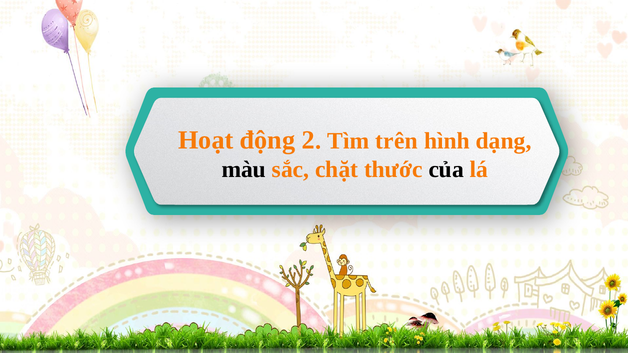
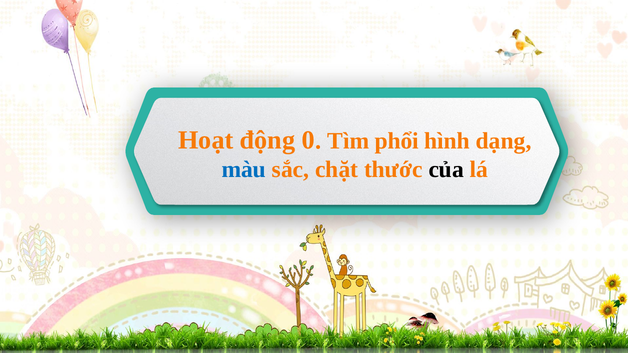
2: 2 -> 0
trên: trên -> phổi
màu colour: black -> blue
